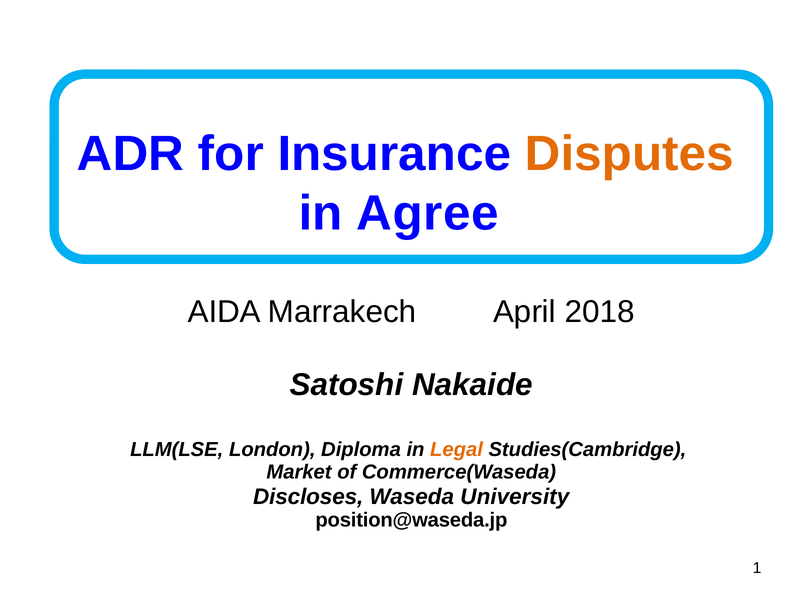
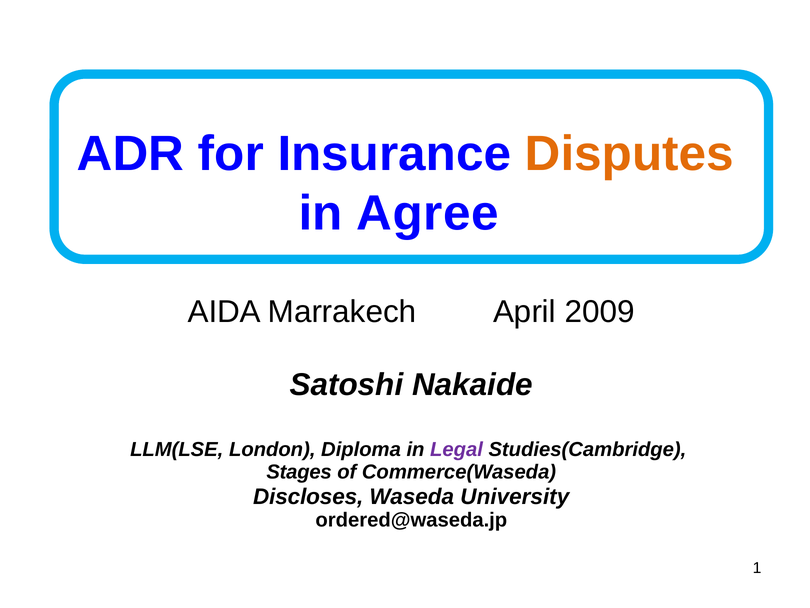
2018: 2018 -> 2009
Legal colour: orange -> purple
Market: Market -> Stages
position@waseda.jp: position@waseda.jp -> ordered@waseda.jp
